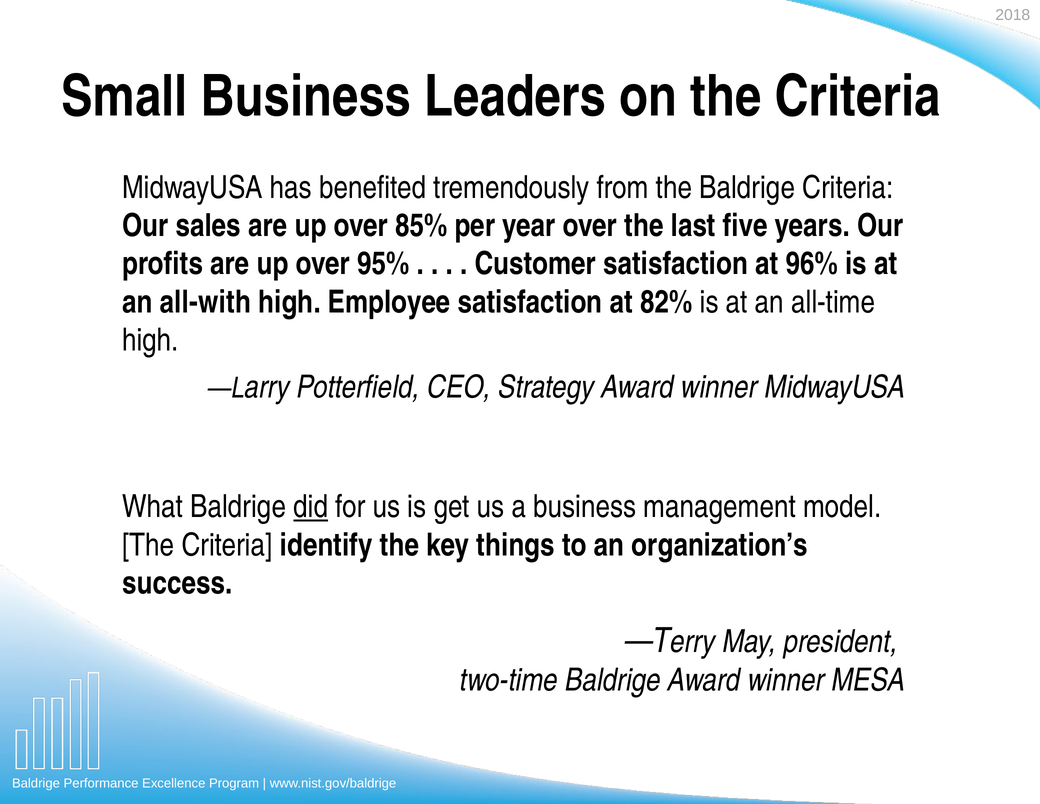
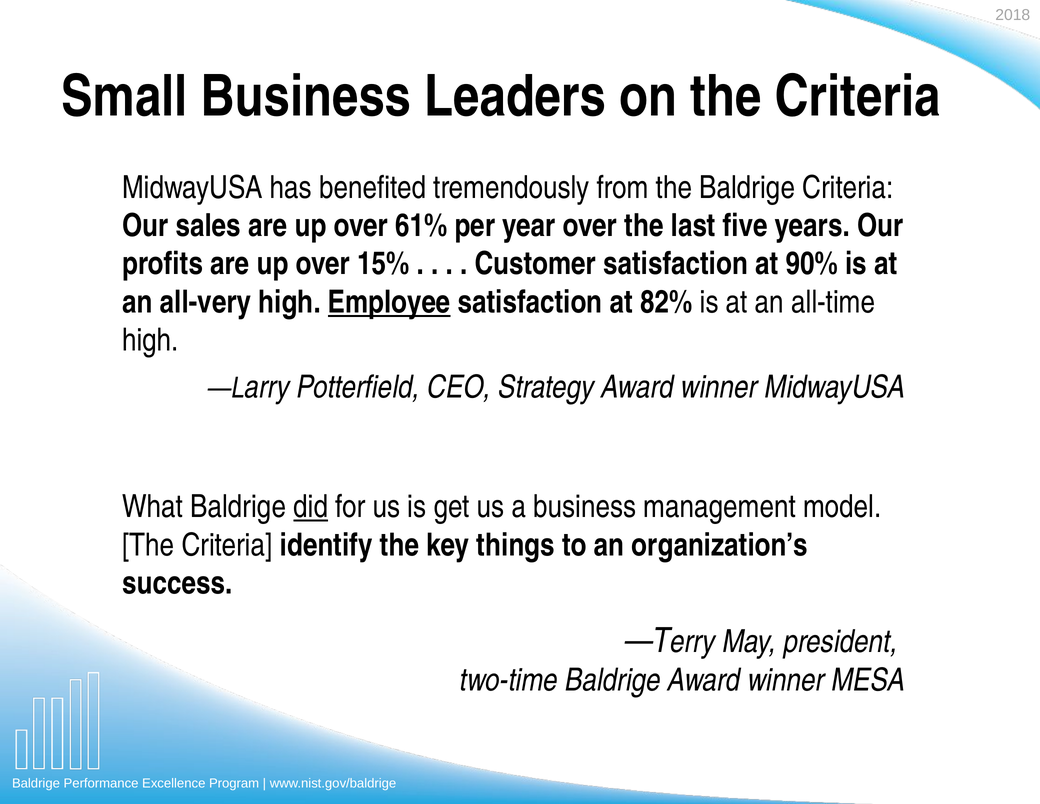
85%: 85% -> 61%
95%: 95% -> 15%
96%: 96% -> 90%
all-with: all-with -> all-very
Employee underline: none -> present
